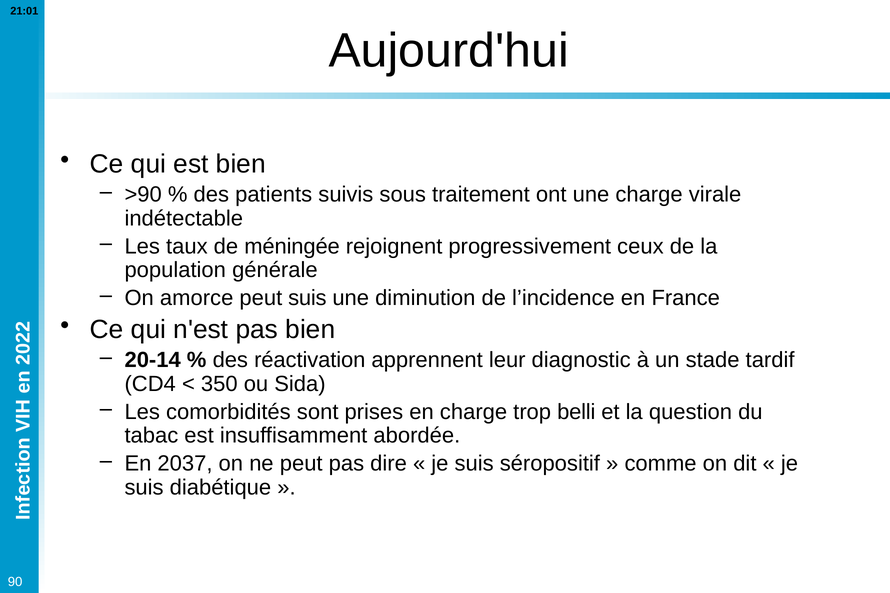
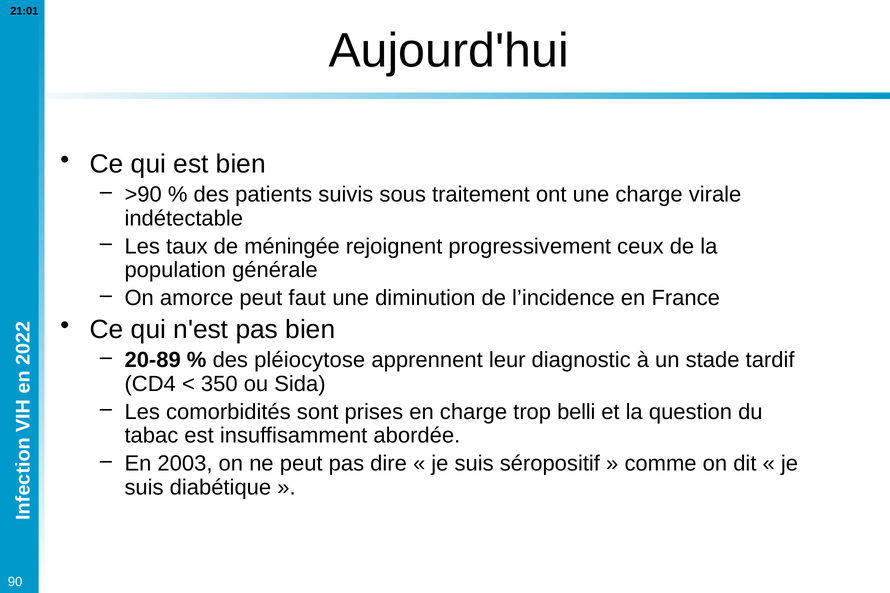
peut suis: suis -> faut
20-14: 20-14 -> 20-89
réactivation: réactivation -> pléiocytose
2037: 2037 -> 2003
